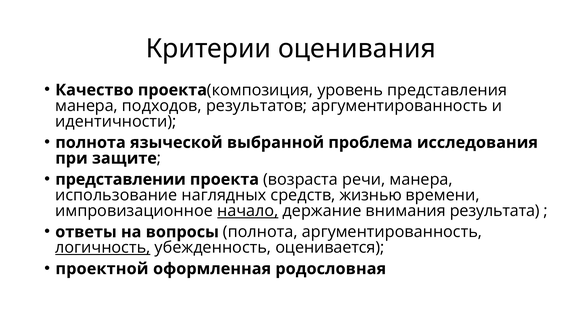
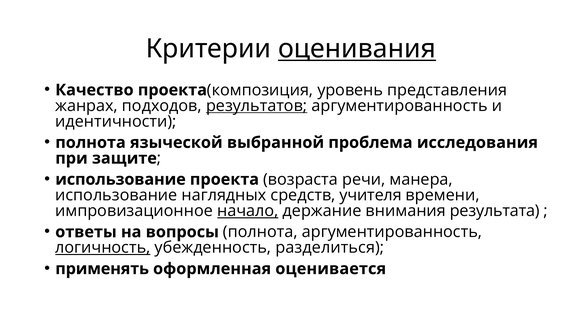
оценивания underline: none -> present
манера at (87, 106): манера -> жанрах
результатов underline: none -> present
представлении at (121, 180): представлении -> использование
жизнью: жизнью -> учителя
оценивается: оценивается -> разделиться
проектной: проектной -> применять
родословная: родословная -> оценивается
